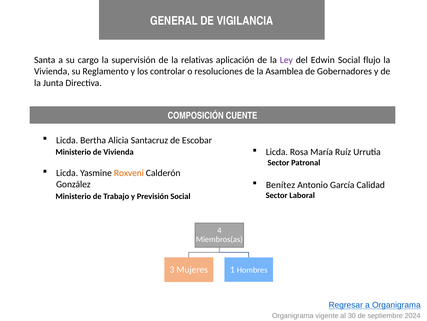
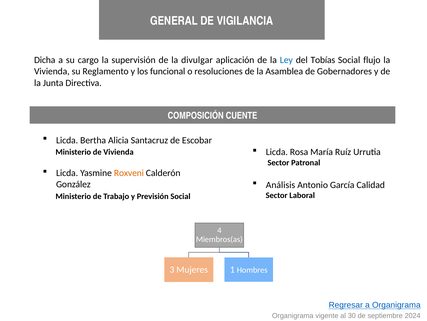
Santa: Santa -> Dicha
relativas: relativas -> divulgar
Ley colour: purple -> blue
Edwin: Edwin -> Tobías
controlar: controlar -> funcional
Benítez: Benítez -> Análisis
